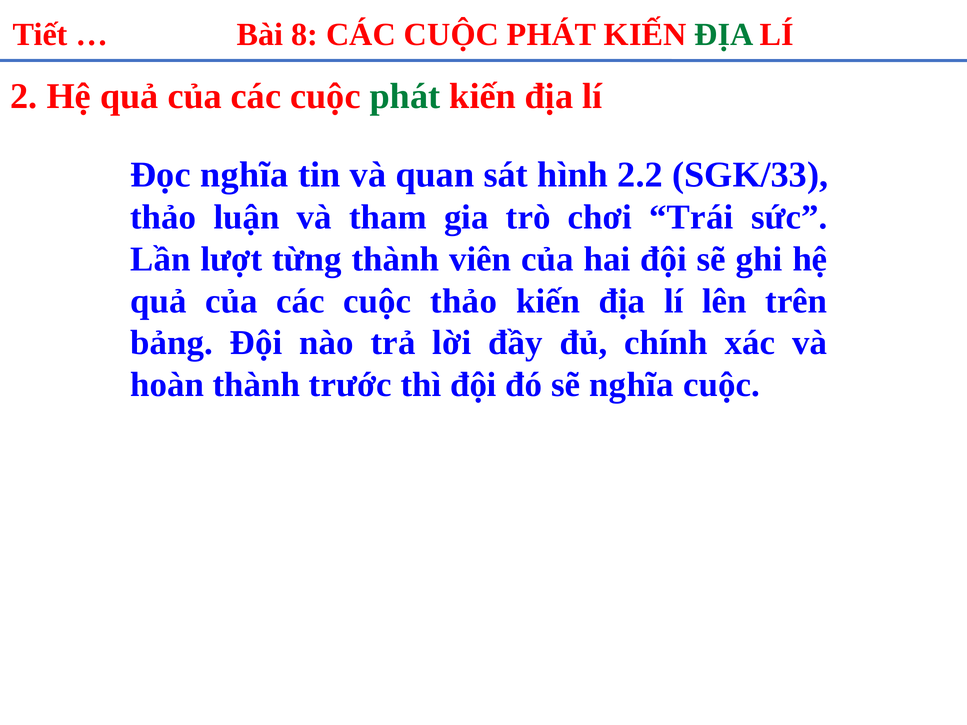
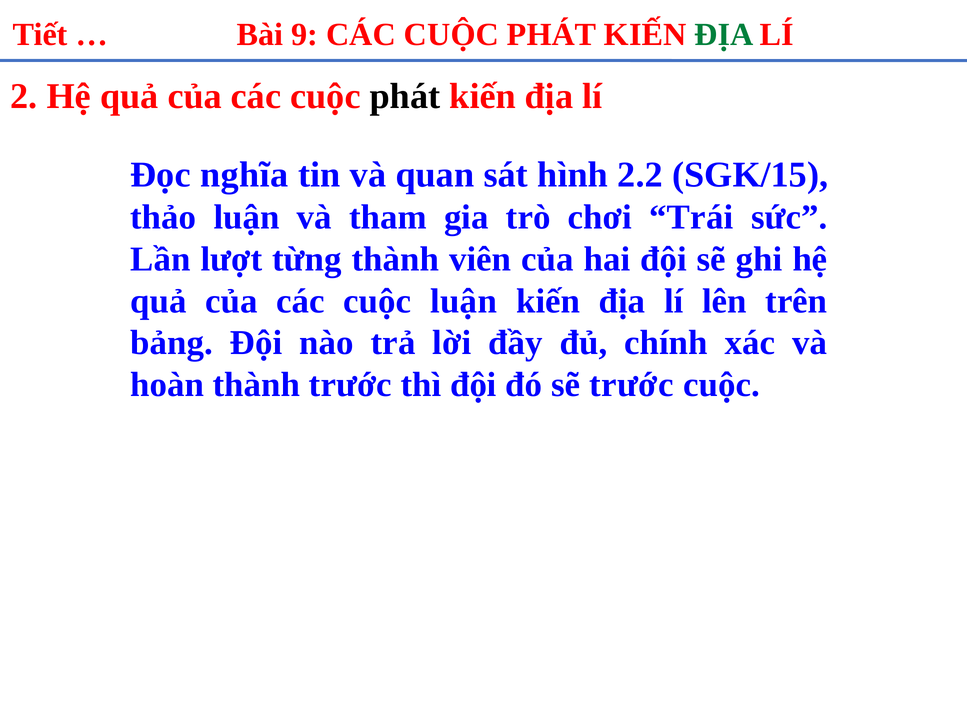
8: 8 -> 9
phát at (405, 96) colour: green -> black
SGK/33: SGK/33 -> SGK/15
cuộc thảo: thảo -> luận
sẽ nghĩa: nghĩa -> trước
